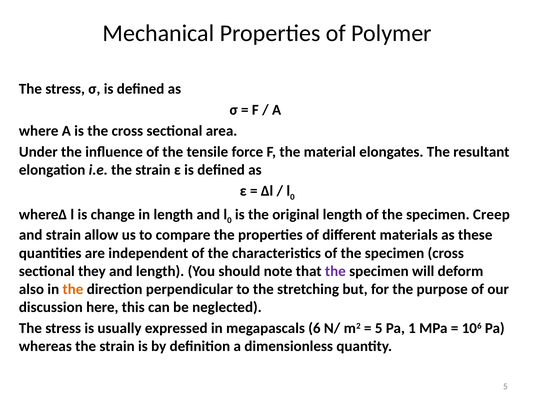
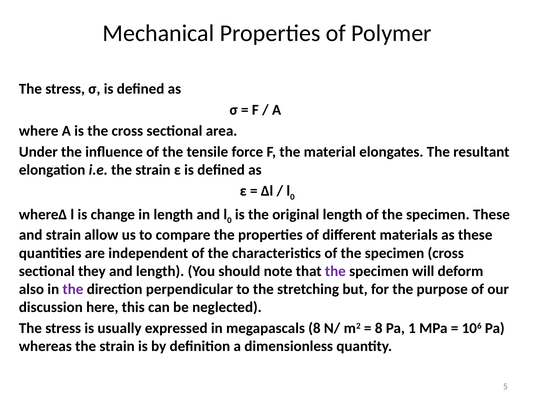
specimen Creep: Creep -> These
the at (73, 289) colour: orange -> purple
megapascals 6: 6 -> 8
5 at (379, 328): 5 -> 8
